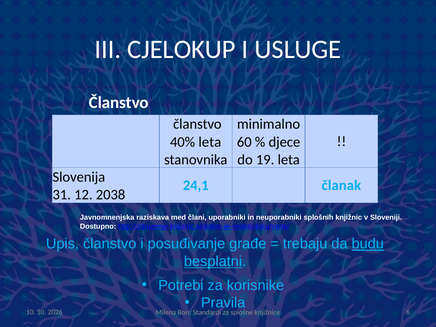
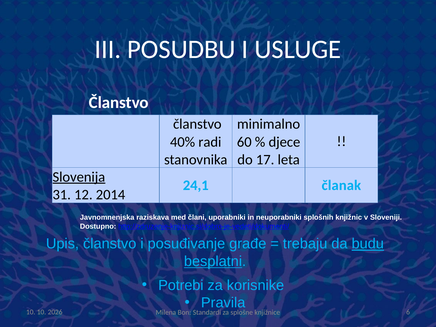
CJELOKUP: CJELOKUP -> POSUDBU
40% leta: leta -> radi
19: 19 -> 17
Slovenija underline: none -> present
2038: 2038 -> 2014
